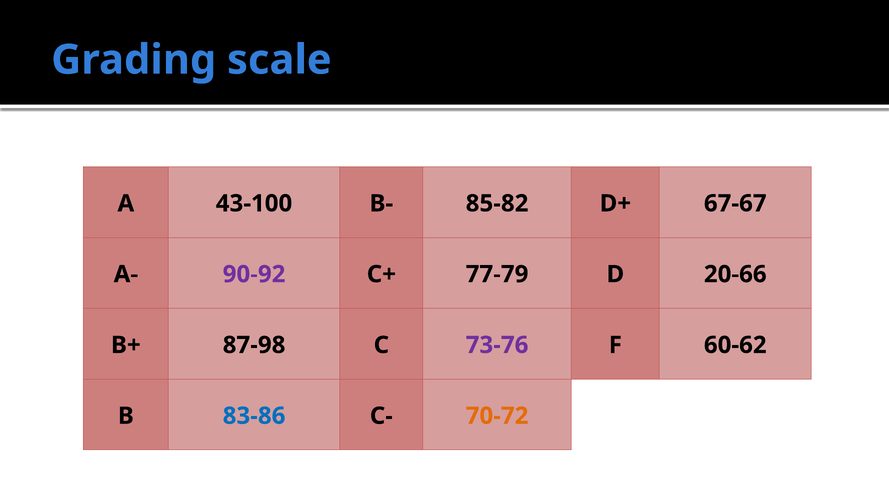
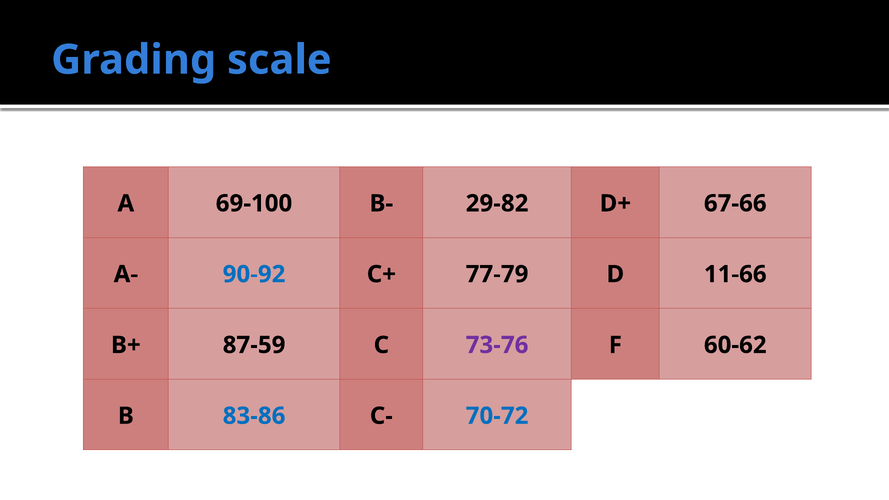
43-100: 43-100 -> 69-100
85-82: 85-82 -> 29-82
67-67: 67-67 -> 67-66
90-92 colour: purple -> blue
20-66: 20-66 -> 11-66
87-98: 87-98 -> 87-59
70-72 colour: orange -> blue
